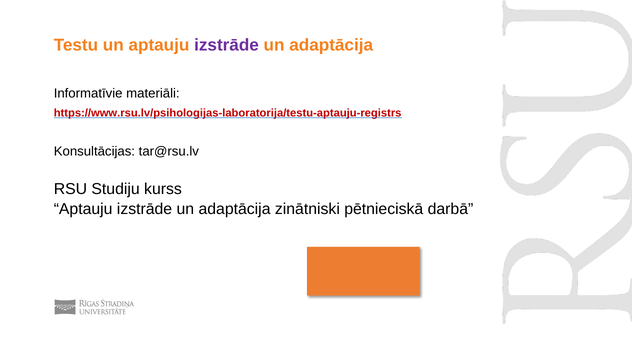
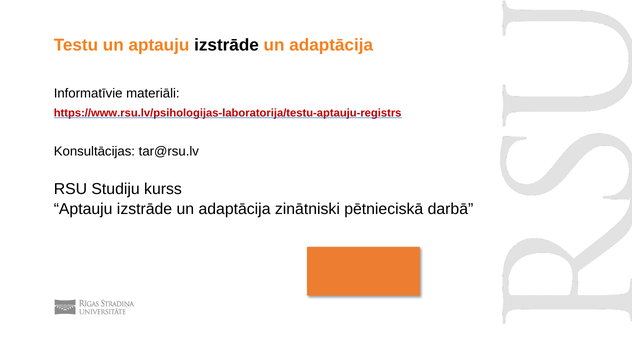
izstrāde at (227, 45) colour: purple -> black
